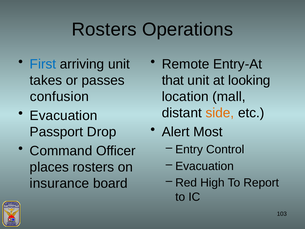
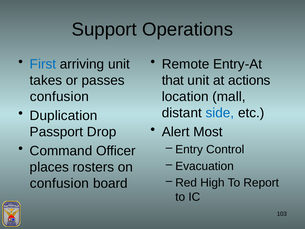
Rosters at (104, 30): Rosters -> Support
looking: looking -> actions
side colour: orange -> blue
Evacuation at (64, 116): Evacuation -> Duplication
insurance at (59, 183): insurance -> confusion
